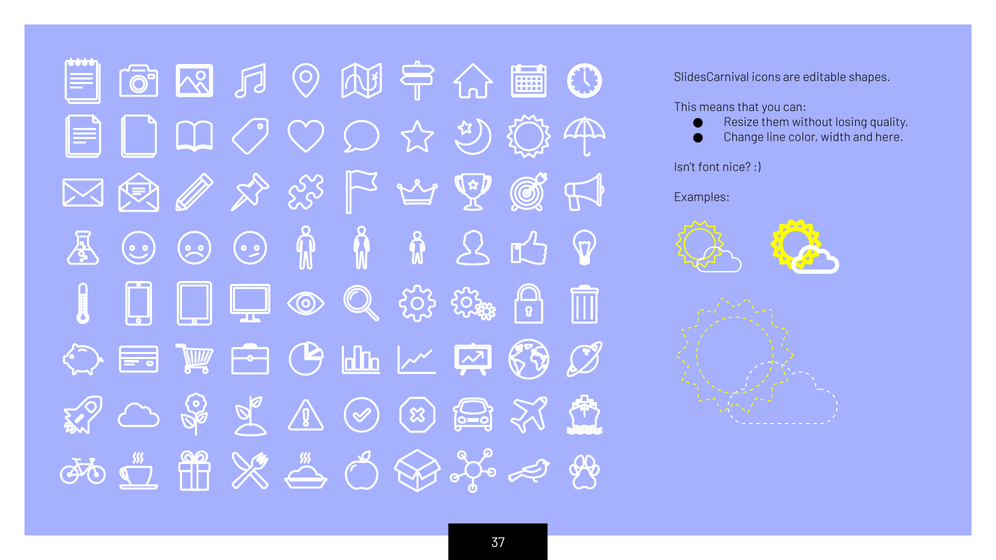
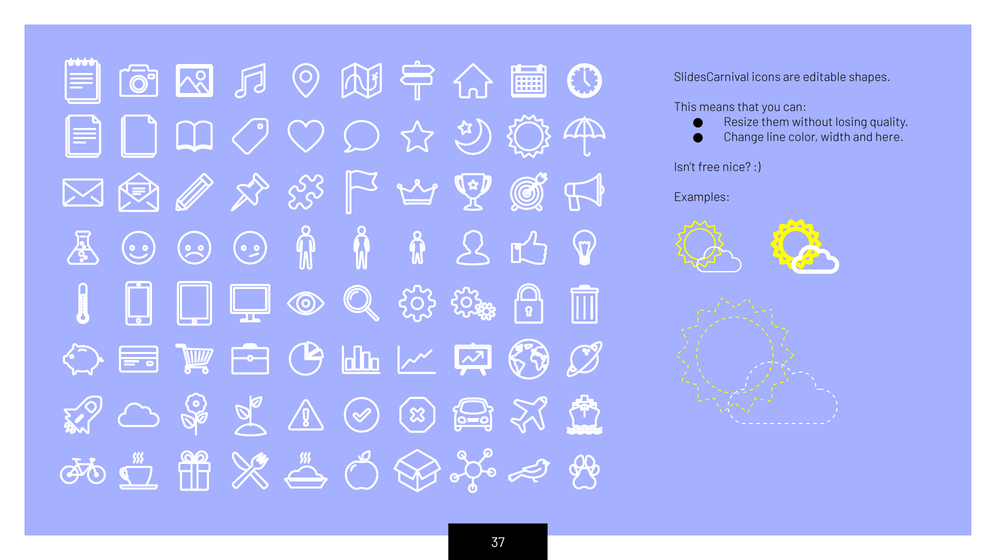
font: font -> free
